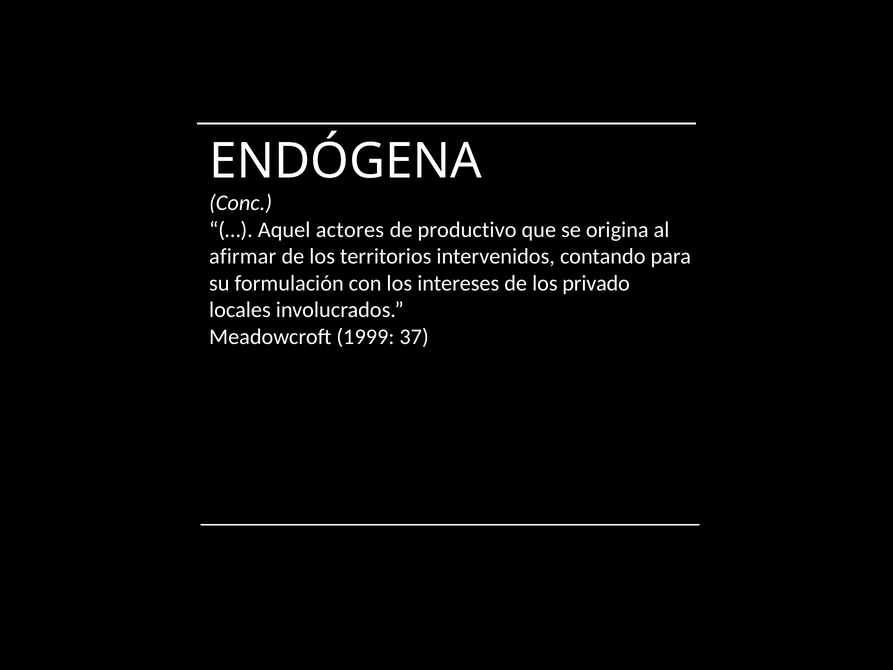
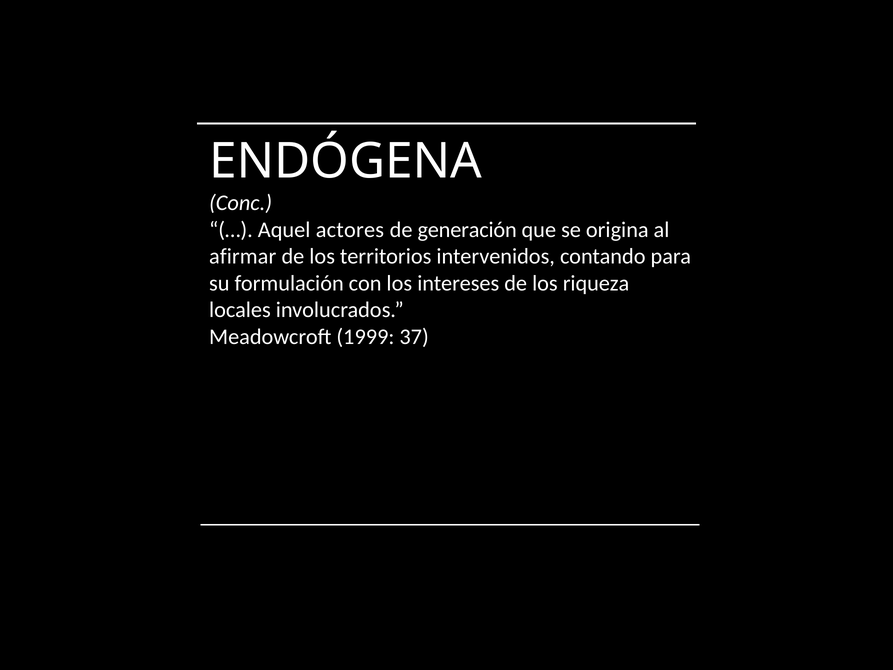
productivo: productivo -> generación
privado: privado -> riqueza
